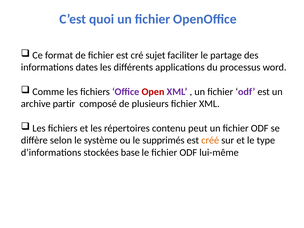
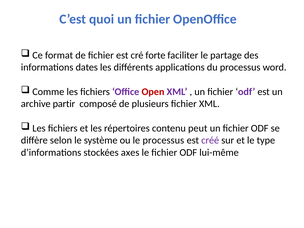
sujet: sujet -> forte
le supprimés: supprimés -> processus
créé colour: orange -> purple
base: base -> axes
